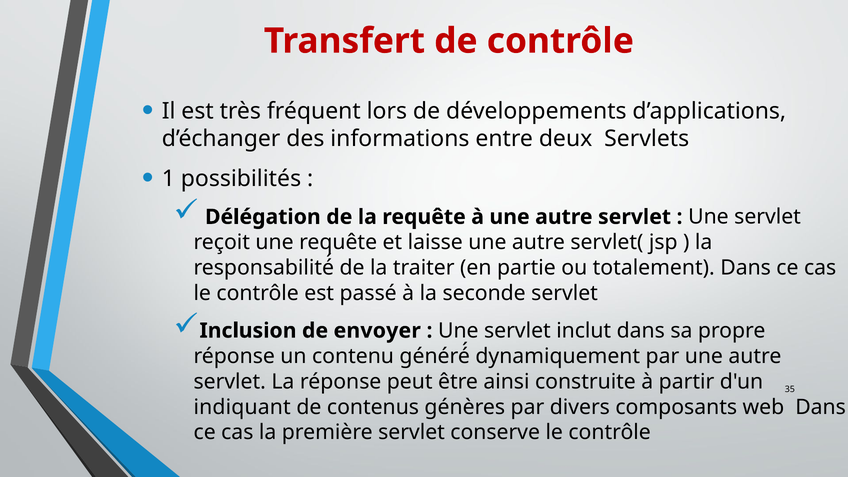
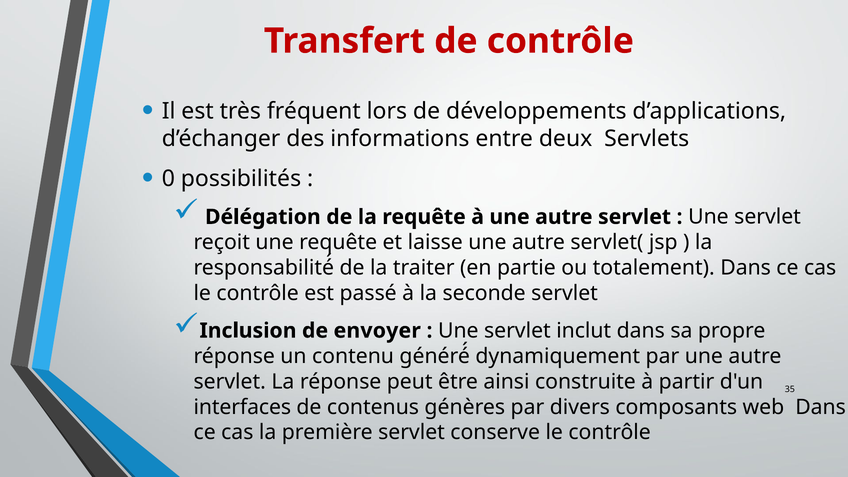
1: 1 -> 0
indiquant: indiquant -> interfaces
